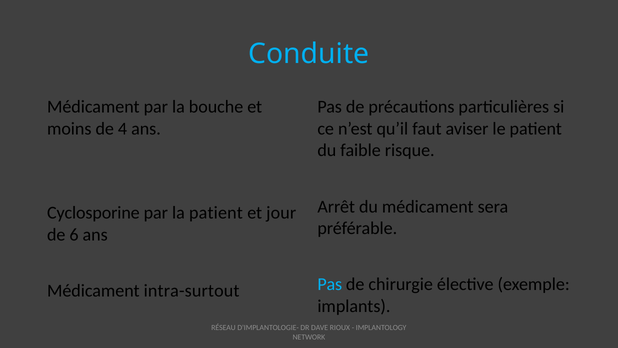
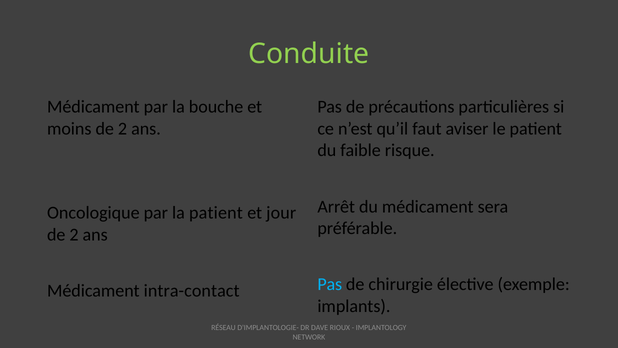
Conduite colour: light blue -> light green
moins de 4: 4 -> 2
Cyclosporine: Cyclosporine -> Oncologique
6 at (74, 234): 6 -> 2
intra-surtout: intra-surtout -> intra-contact
